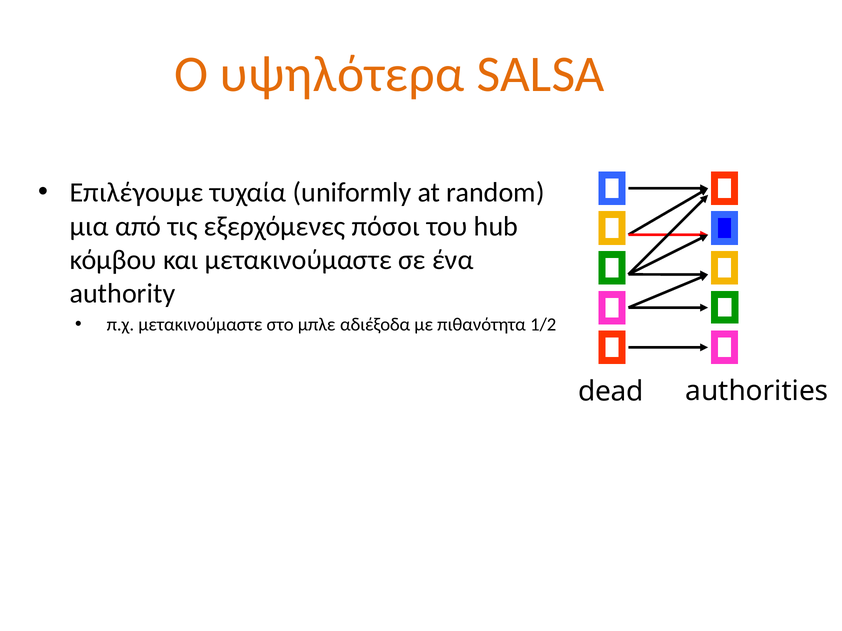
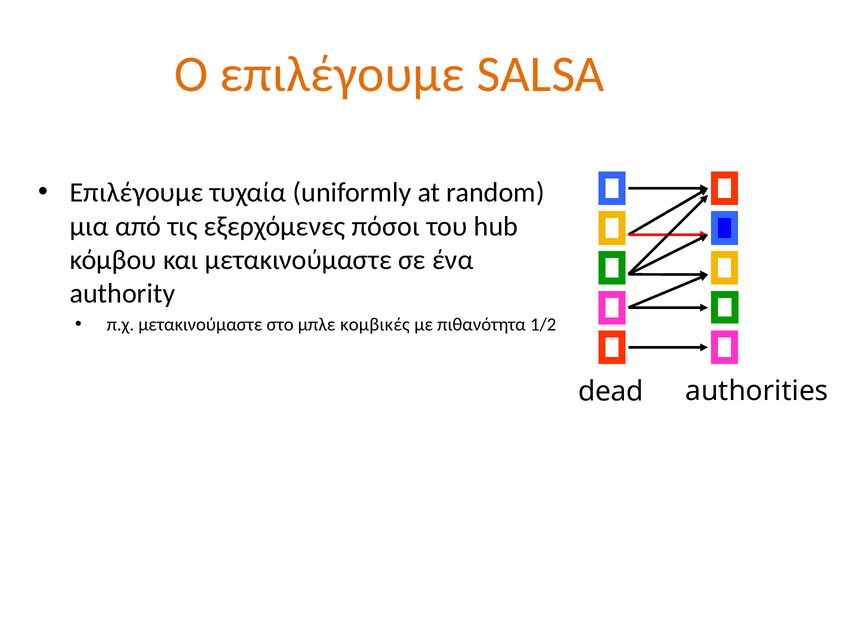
Ο υψηλότερα: υψηλότερα -> επιλέγουμε
αδιέξοδα: αδιέξοδα -> κομβικές
